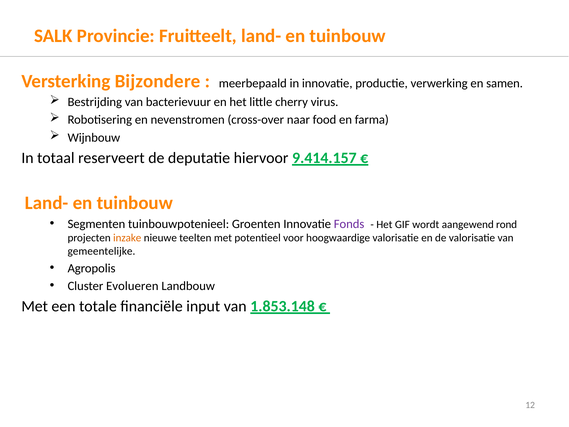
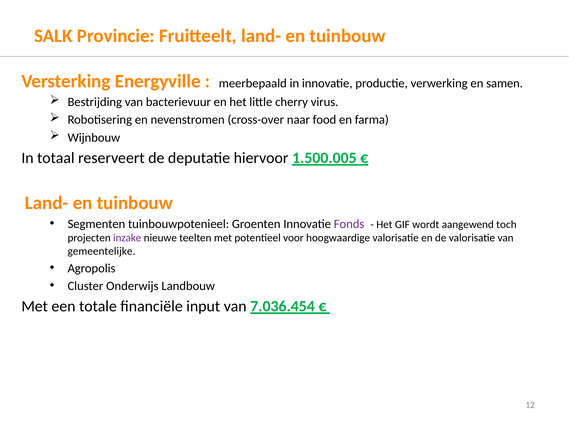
Bijzondere: Bijzondere -> Energyville
9.414.157: 9.414.157 -> 1.500.005
rond: rond -> toch
inzake colour: orange -> purple
Evolueren: Evolueren -> Onderwijs
1.853.148: 1.853.148 -> 7.036.454
